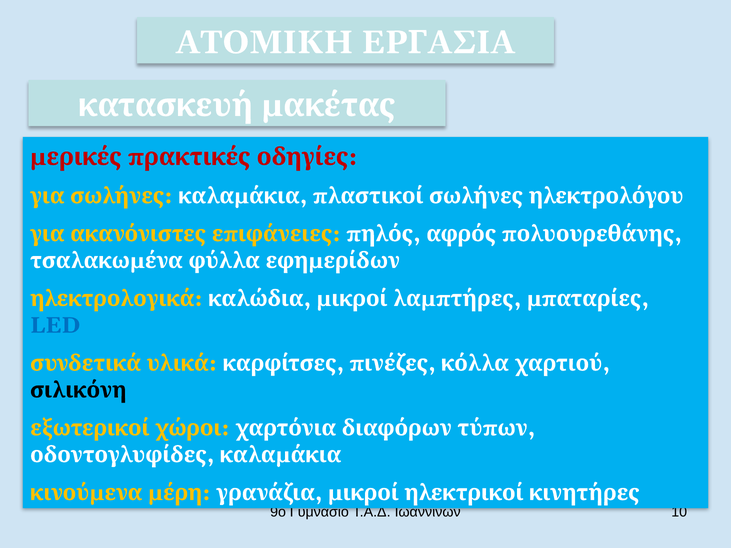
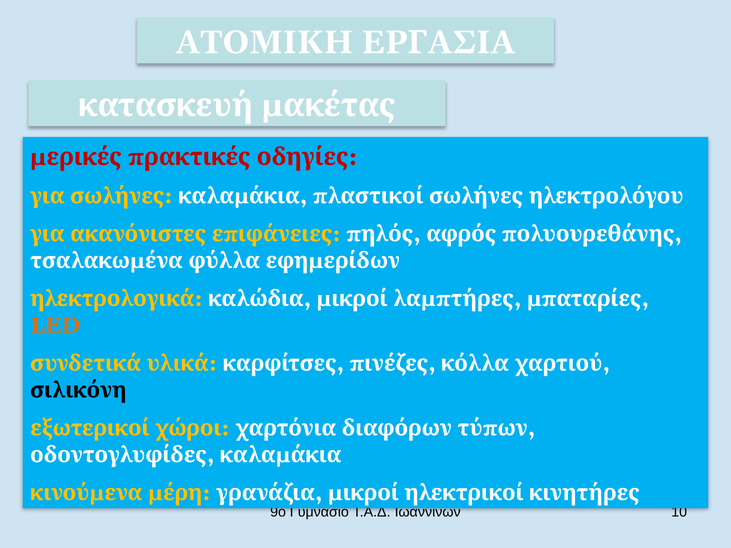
LED colour: blue -> orange
